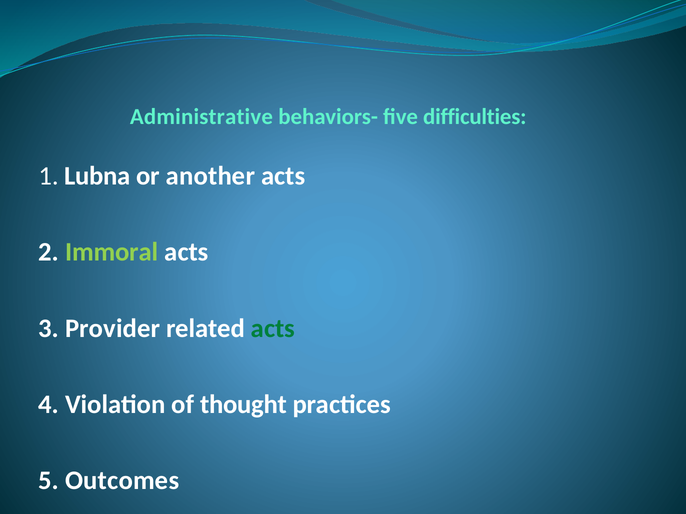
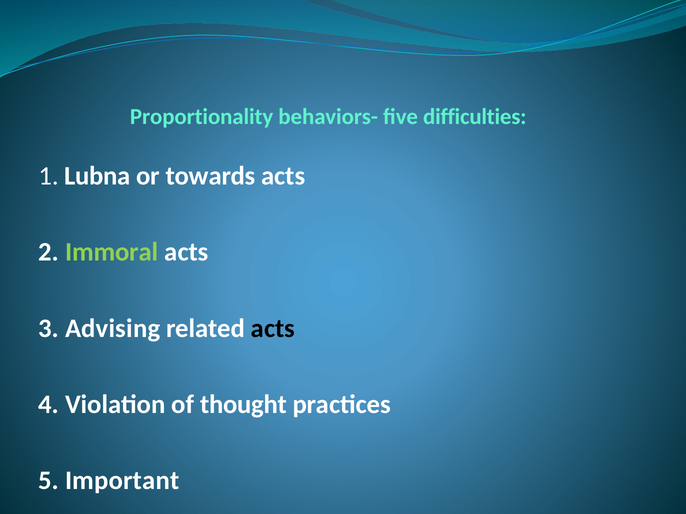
Administrative: Administrative -> Proportionality
another: another -> towards
Provider: Provider -> Advising
acts at (273, 329) colour: green -> black
Outcomes: Outcomes -> Important
